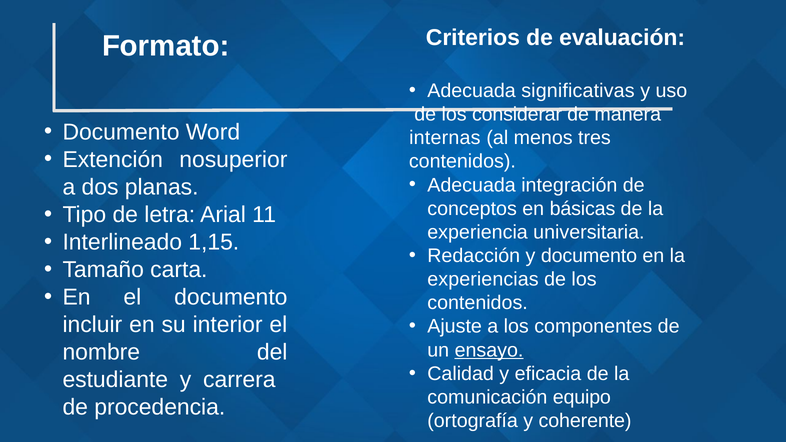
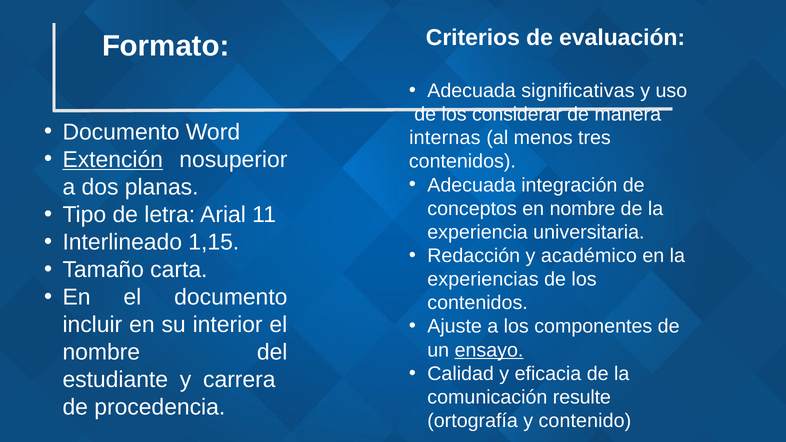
Extención underline: none -> present
en básicas: básicas -> nombre
y documento: documento -> académico
equipo: equipo -> resulte
coherente: coherente -> contenido
